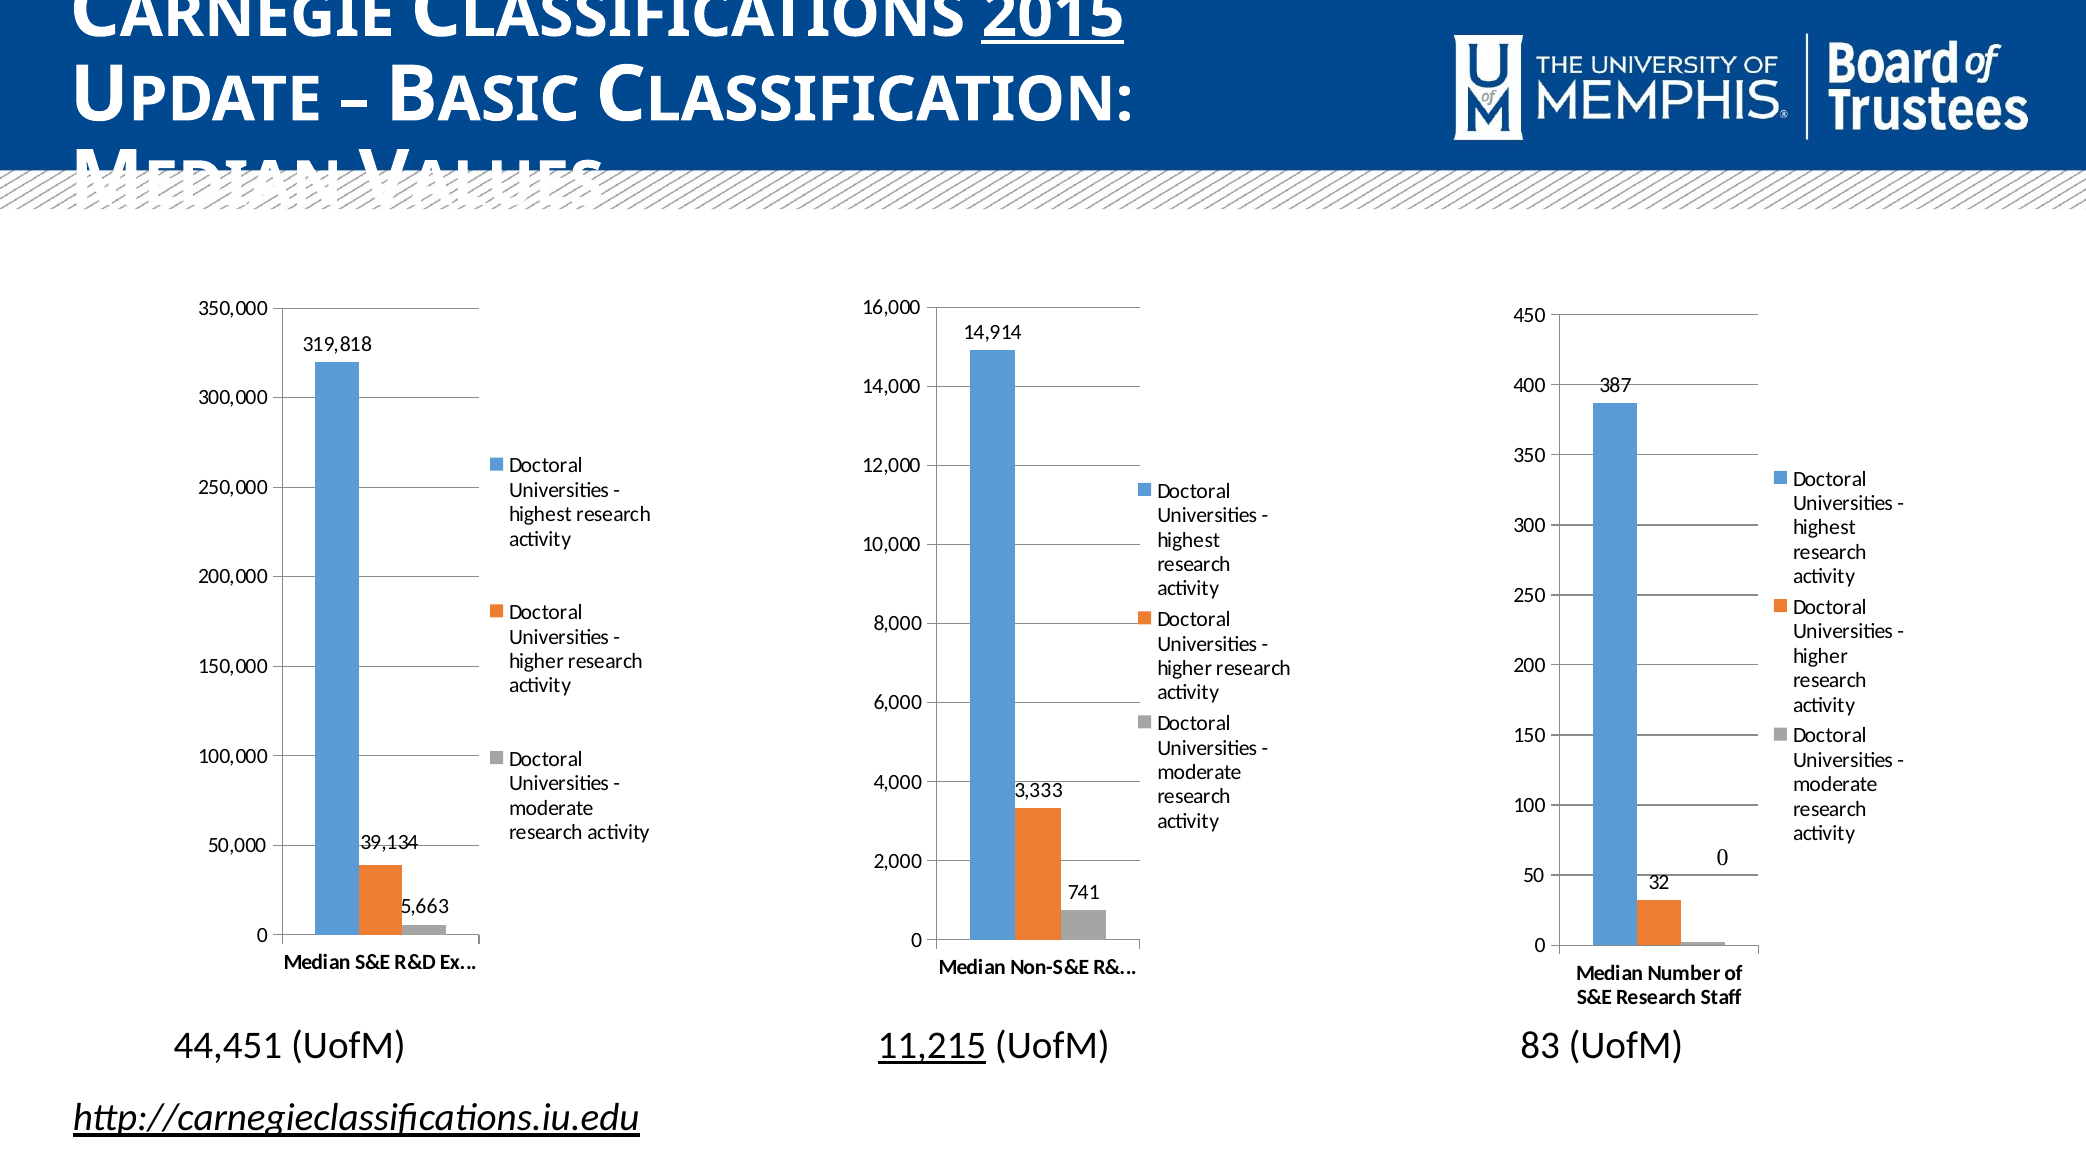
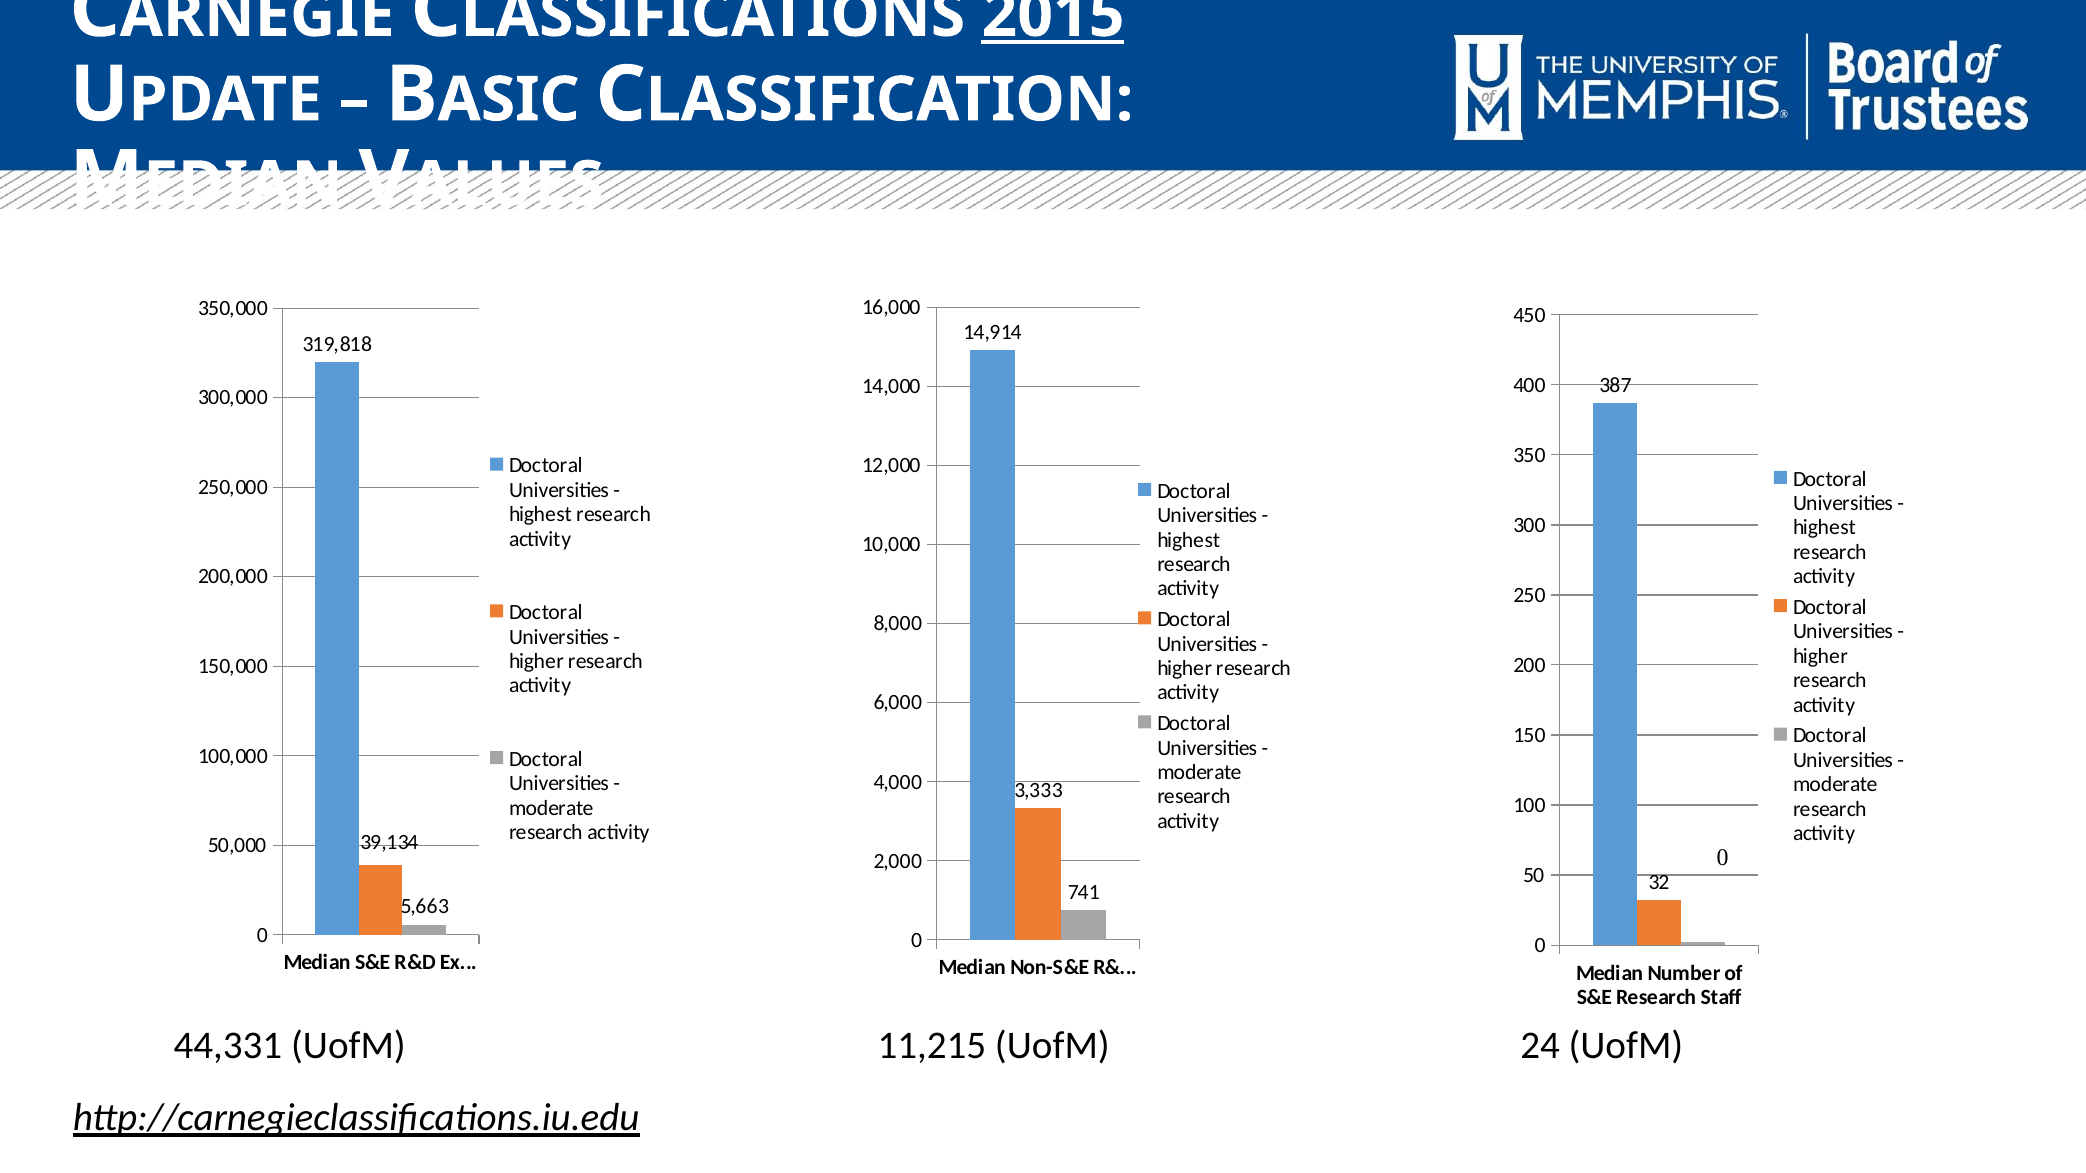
44,451: 44,451 -> 44,331
11,215 underline: present -> none
83: 83 -> 24
